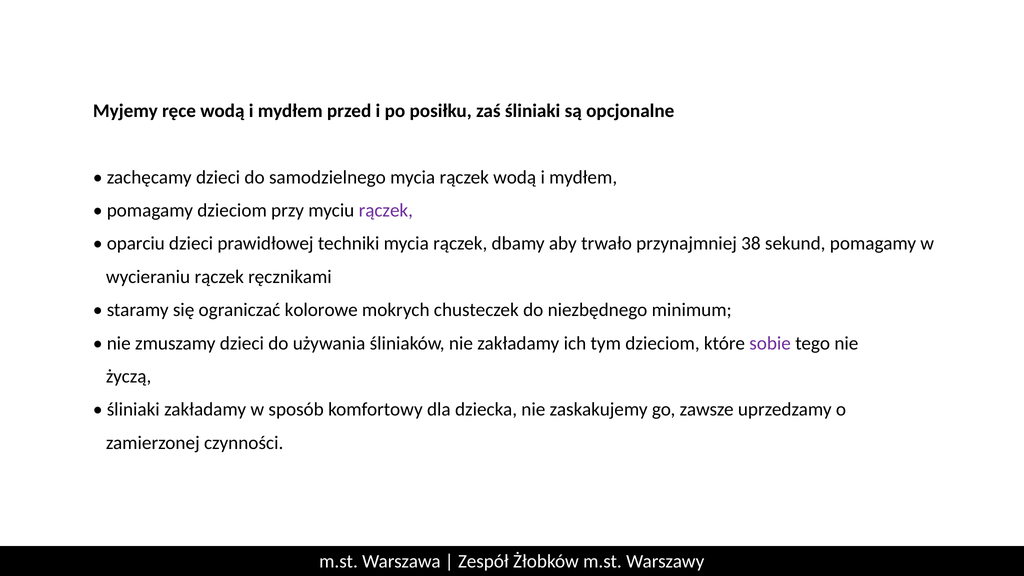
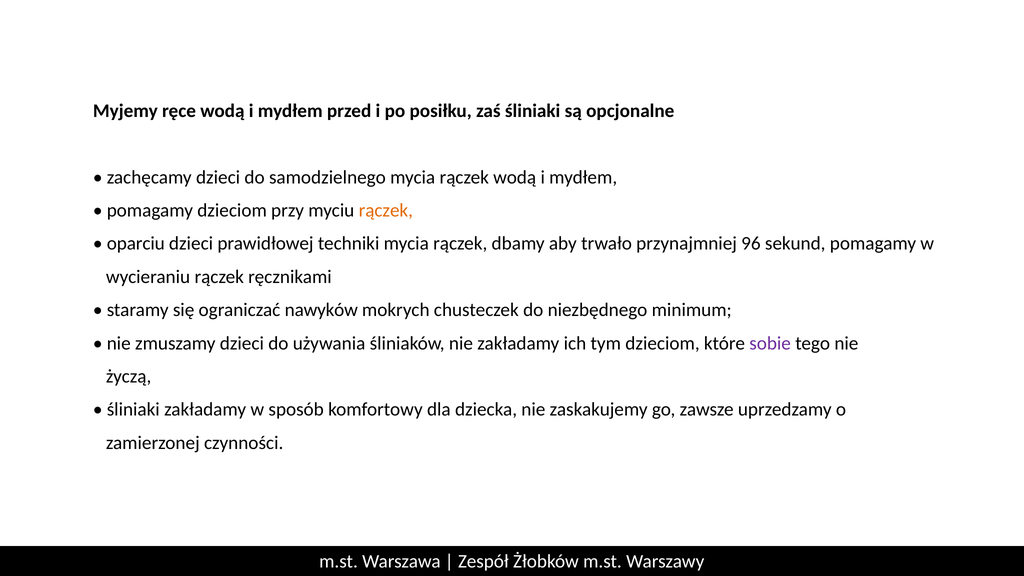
rączek at (386, 210) colour: purple -> orange
38: 38 -> 96
kolorowe: kolorowe -> nawyków
